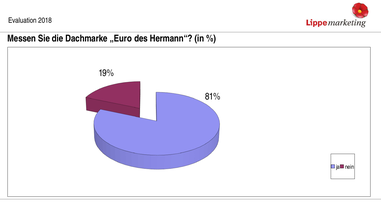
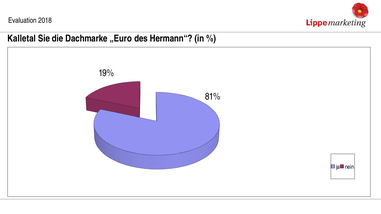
Messen: Messen -> Kalletal
